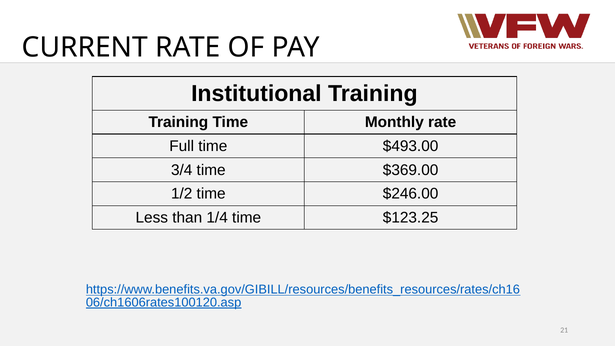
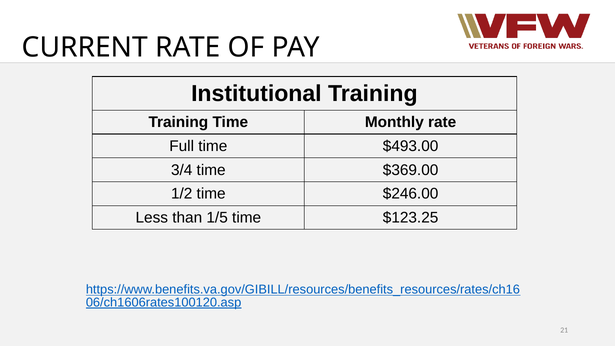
1/4: 1/4 -> 1/5
